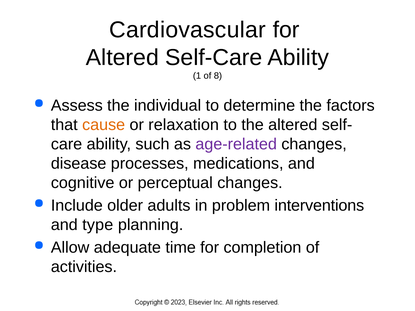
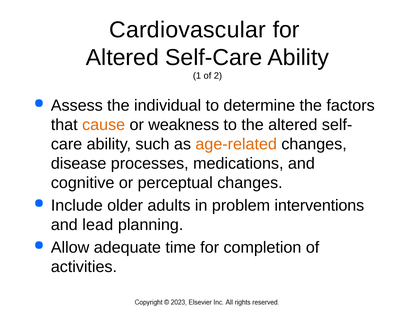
8: 8 -> 2
relaxation: relaxation -> weakness
age-related colour: purple -> orange
type: type -> lead
